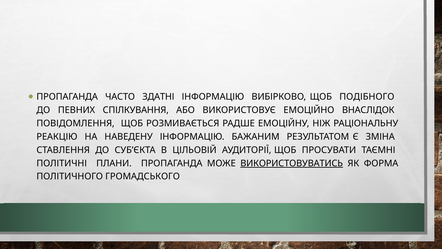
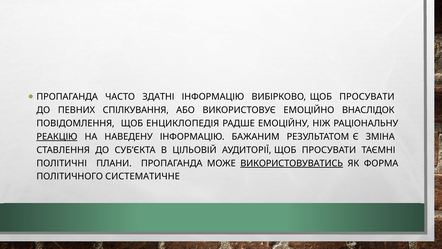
ВИБІРКОВО ЩОБ ПОДІБНОГО: ПОДІБНОГО -> ПРОСУВАТИ
РОЗМИВАЄТЬСЯ: РОЗМИВАЄТЬСЯ -> ЕНЦИКЛОПЕДІЯ
РЕАКЦІЮ underline: none -> present
ГРОМАДСЬКОГО: ГРОМАДСЬКОГО -> СИСТЕМАТИЧНЕ
